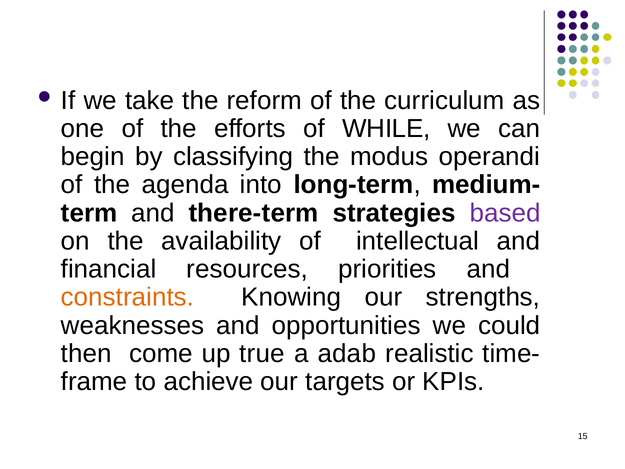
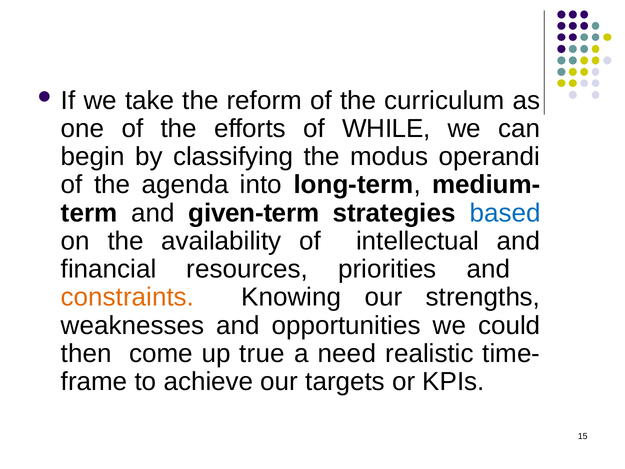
there-term: there-term -> given-term
based colour: purple -> blue
adab: adab -> need
